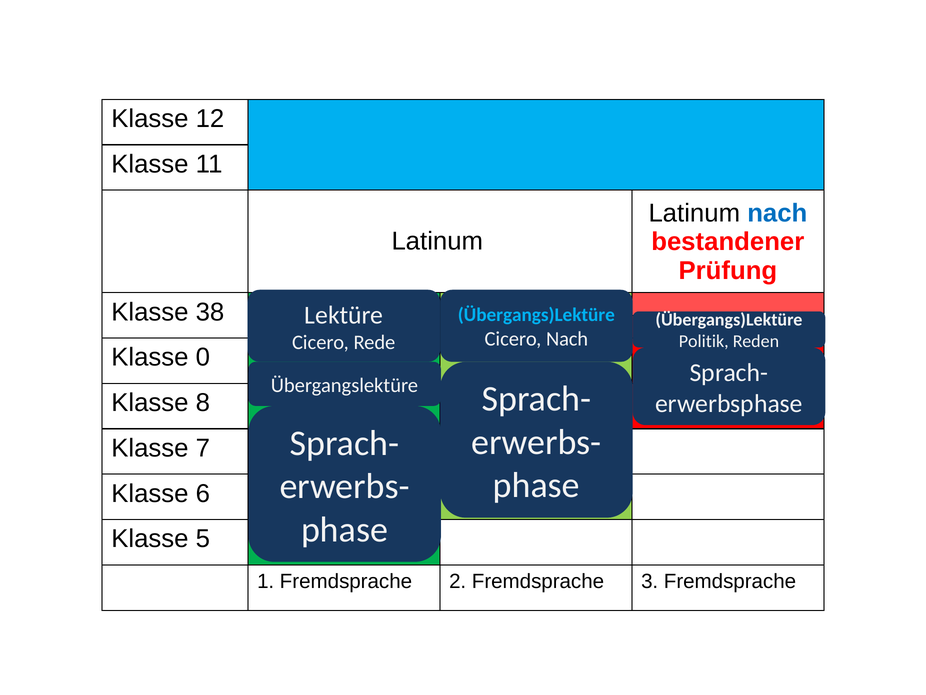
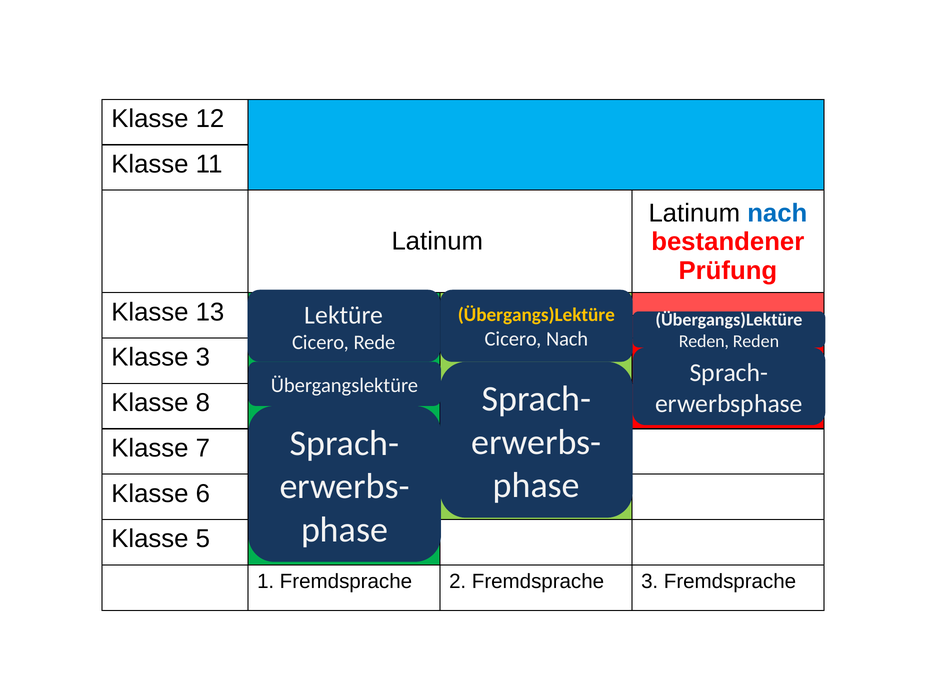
38: 38 -> 13
Übergangs)Lektüre at (536, 315) colour: light blue -> yellow
Politik at (704, 341): Politik -> Reden
Klasse 0: 0 -> 3
